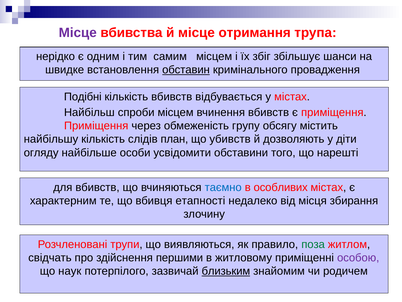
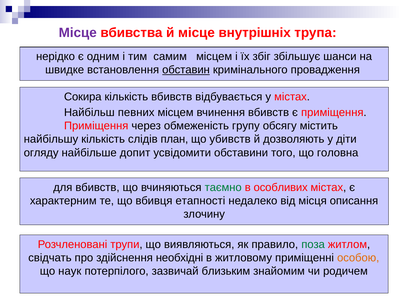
отримання: отримання -> внутрішніх
Подібні: Подібні -> Сокира
спроби: спроби -> певних
особи: особи -> допит
нарешті: нарешті -> головна
таємно colour: blue -> green
збирання: збирання -> описання
першими: першими -> необхідні
особою colour: purple -> orange
близьким underline: present -> none
